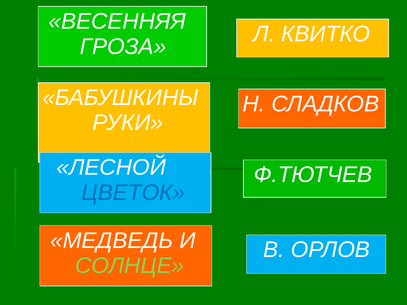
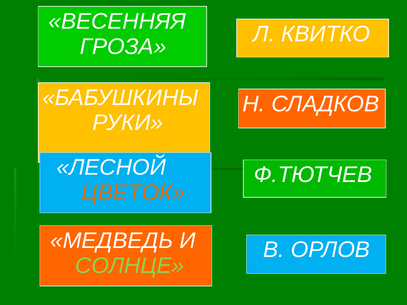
ЦВЕТОК colour: blue -> orange
